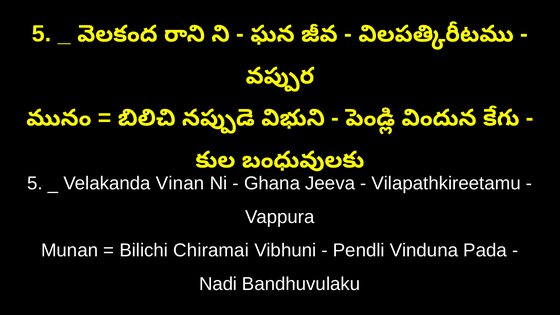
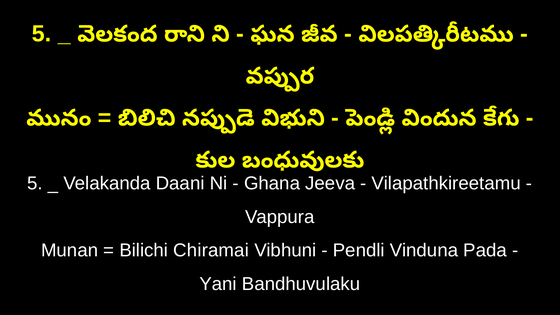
Vinan: Vinan -> Daani
Nadi: Nadi -> Yani
